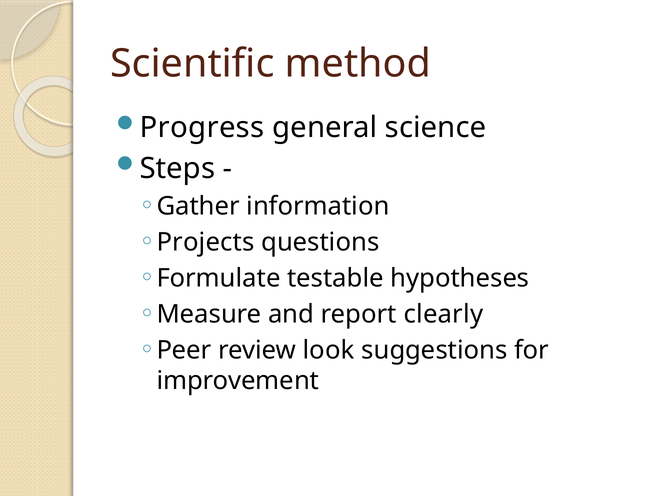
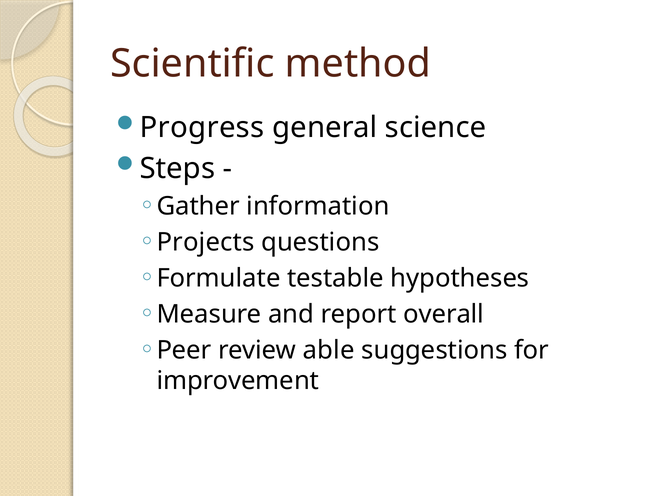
clearly: clearly -> overall
look: look -> able
